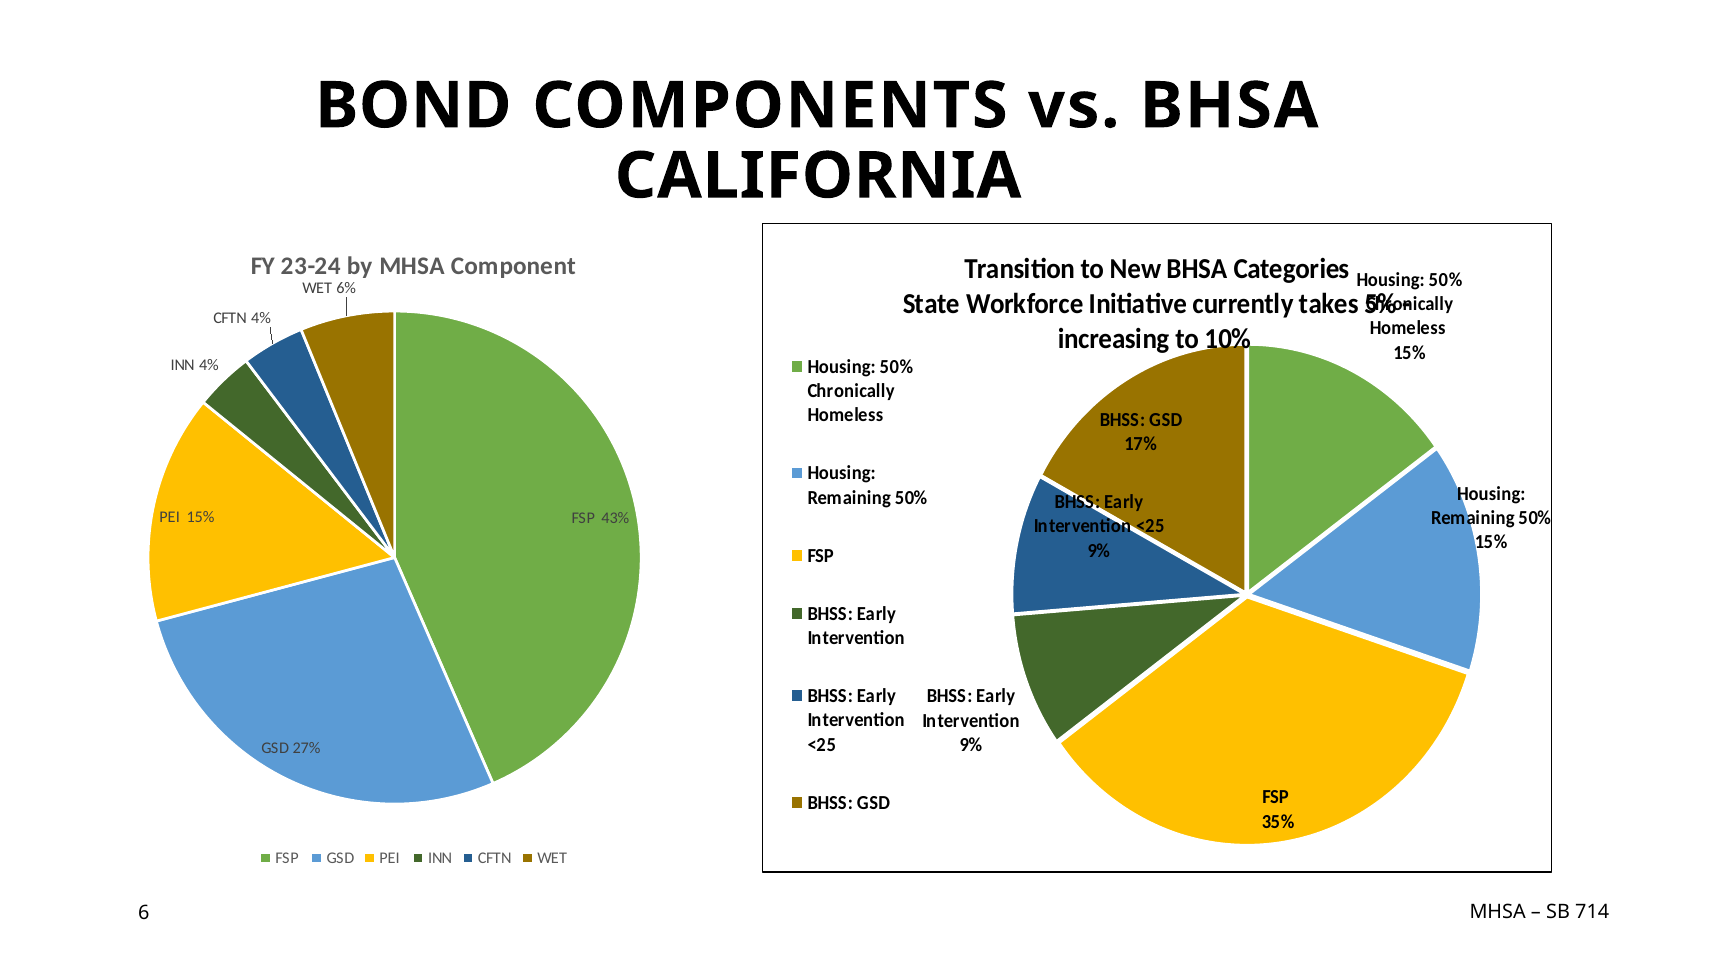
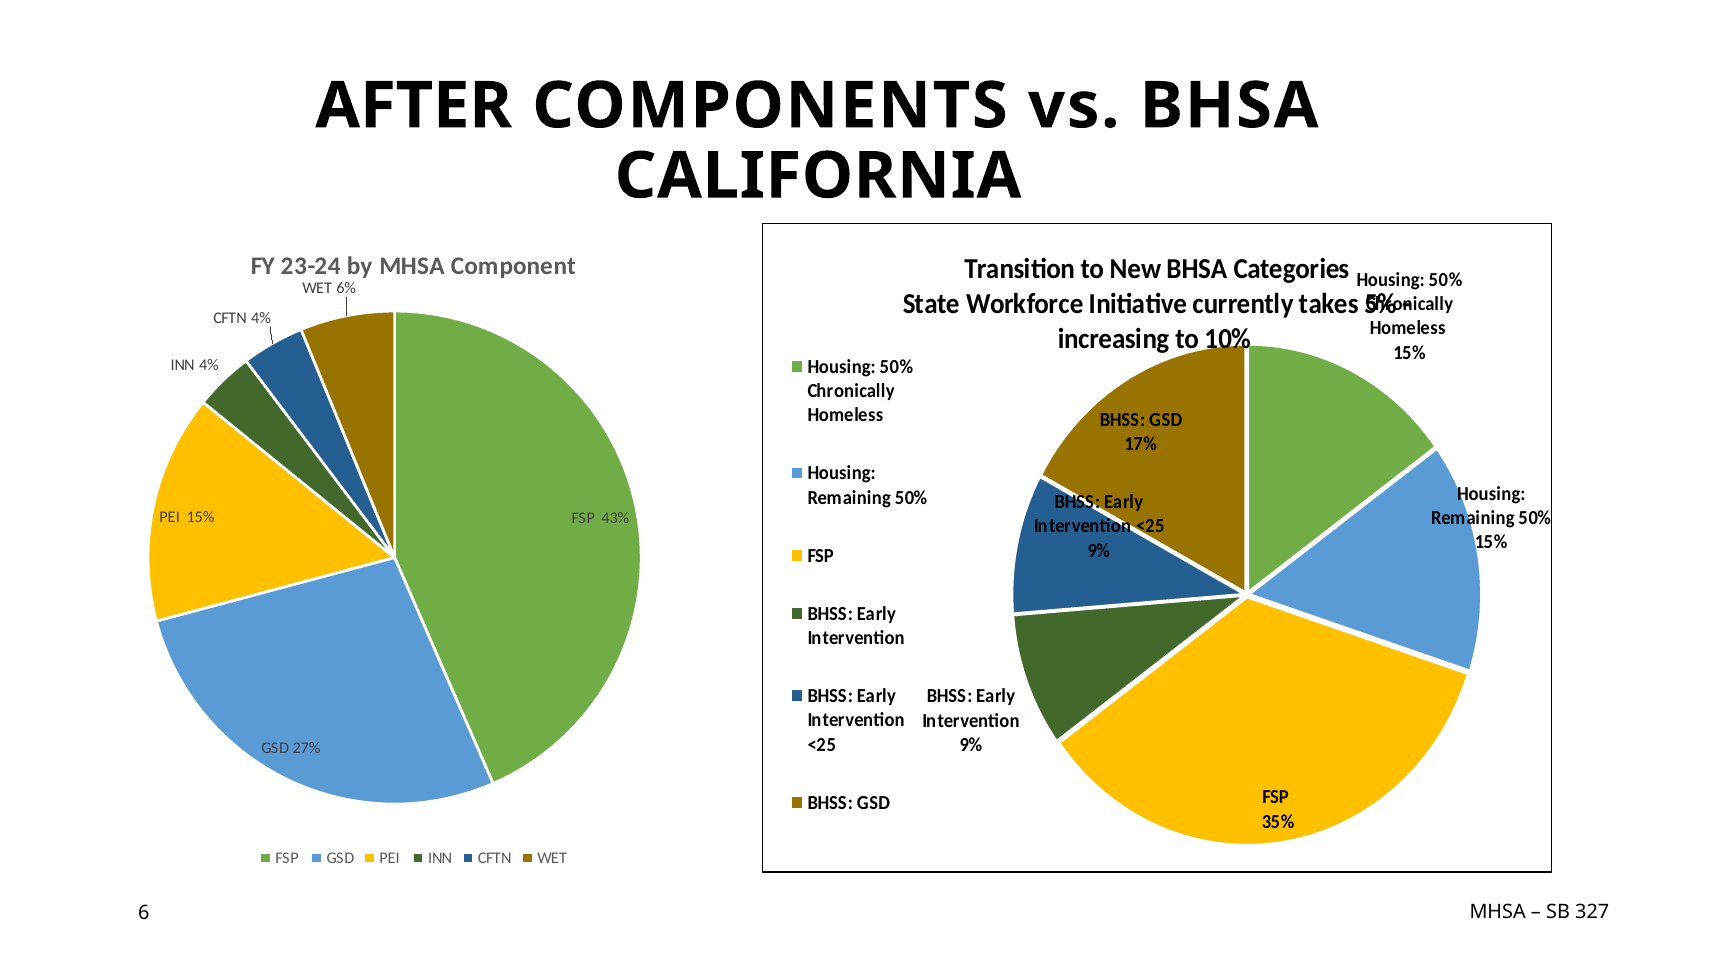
BOND: BOND -> AFTER
714: 714 -> 327
